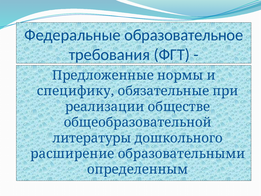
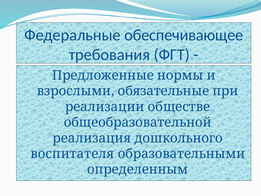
образовательное: образовательное -> обеспечивающее
специфику: специфику -> взрослыми
литературы: литературы -> реализация
расширение: расширение -> воспитателя
